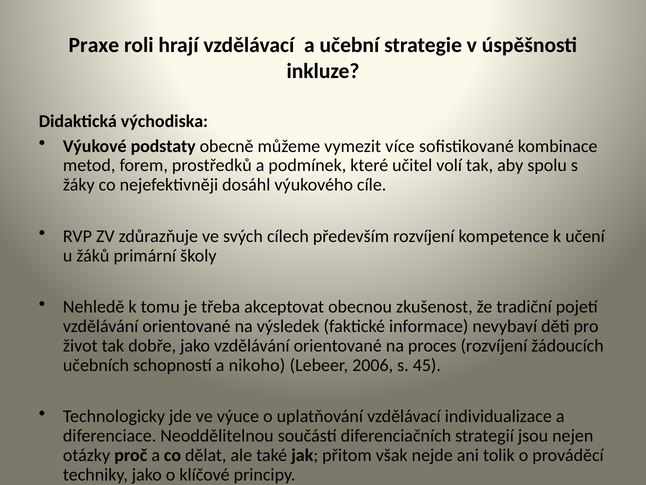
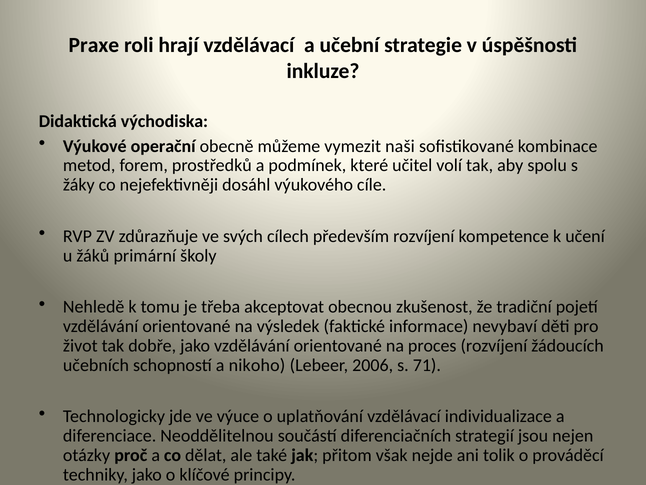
podstaty: podstaty -> operační
více: více -> naši
45: 45 -> 71
